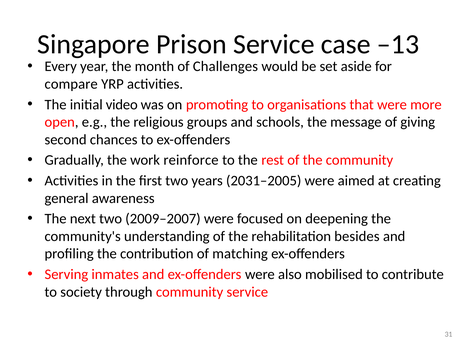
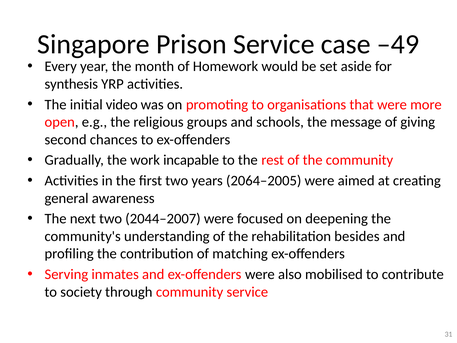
–13: –13 -> –49
Challenges: Challenges -> Homework
compare: compare -> synthesis
reinforce: reinforce -> incapable
2031–2005: 2031–2005 -> 2064–2005
2009–2007: 2009–2007 -> 2044–2007
